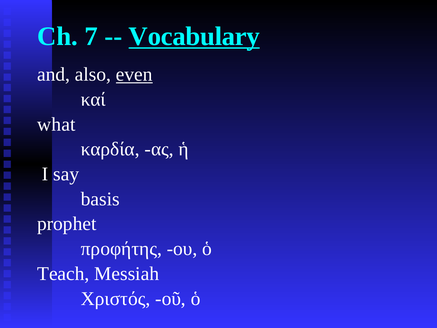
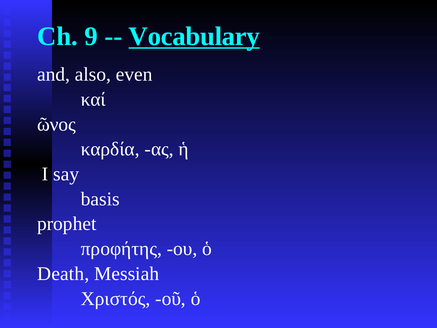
7: 7 -> 9
even underline: present -> none
what: what -> ῶνος
Teach: Teach -> Death
